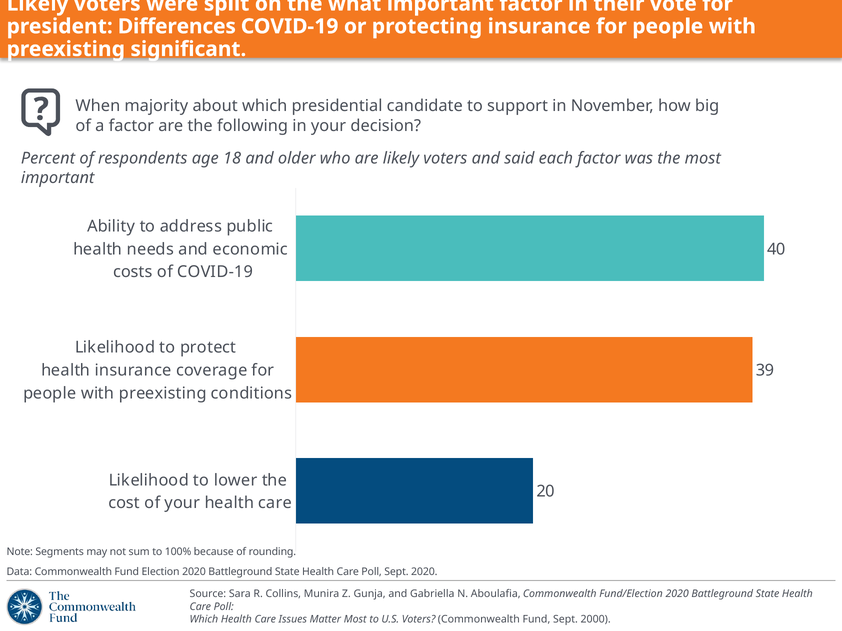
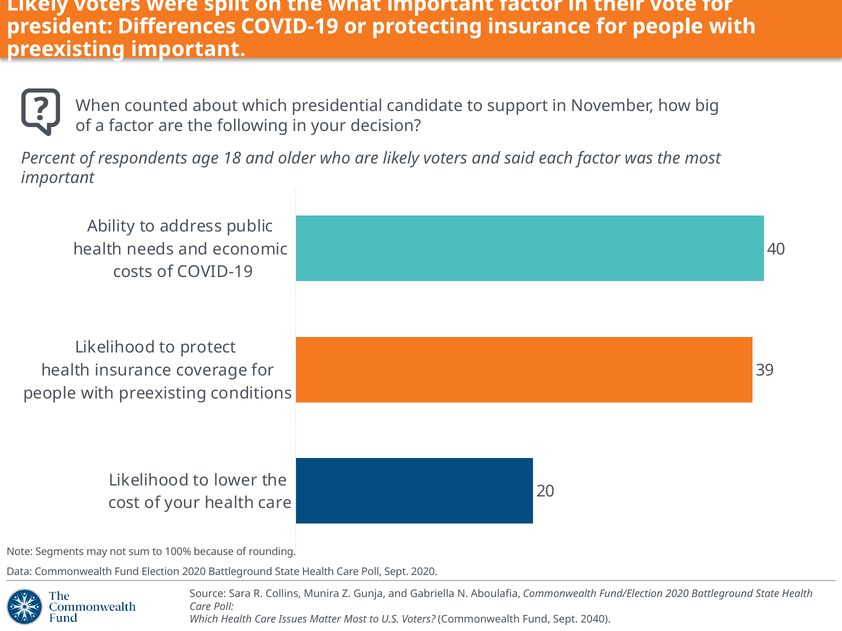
preexisting significant: significant -> important
majority: majority -> counted
2000: 2000 -> 2040
